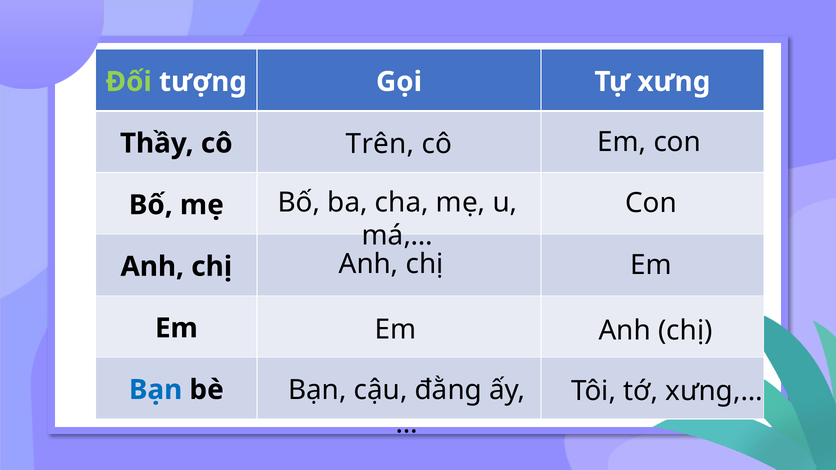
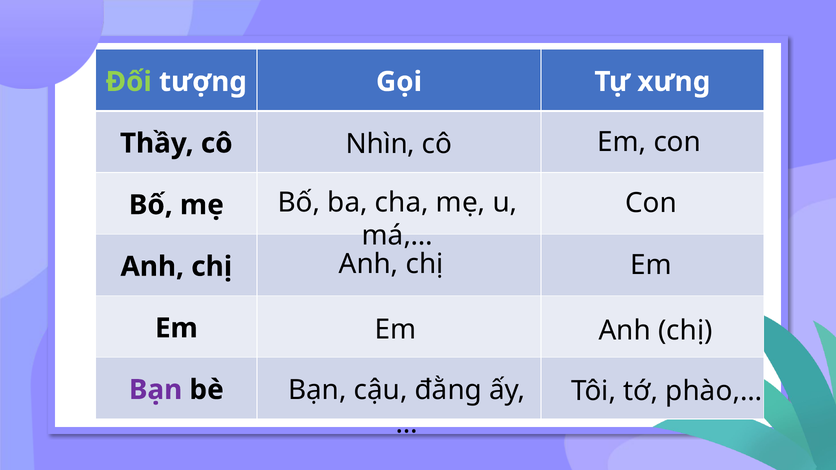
Trên: Trên -> Nhìn
xưng,…: xưng,… -> phào,…
Bạn at (156, 390) colour: blue -> purple
